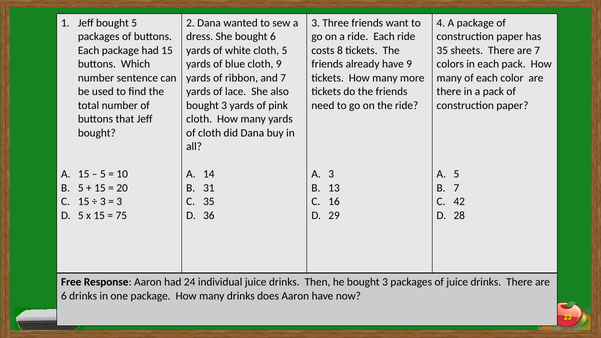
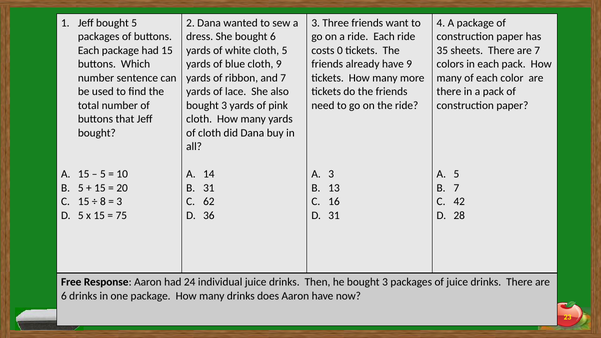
8: 8 -> 0
3 at (103, 202): 3 -> 8
35 at (209, 202): 35 -> 62
29 at (334, 215): 29 -> 31
